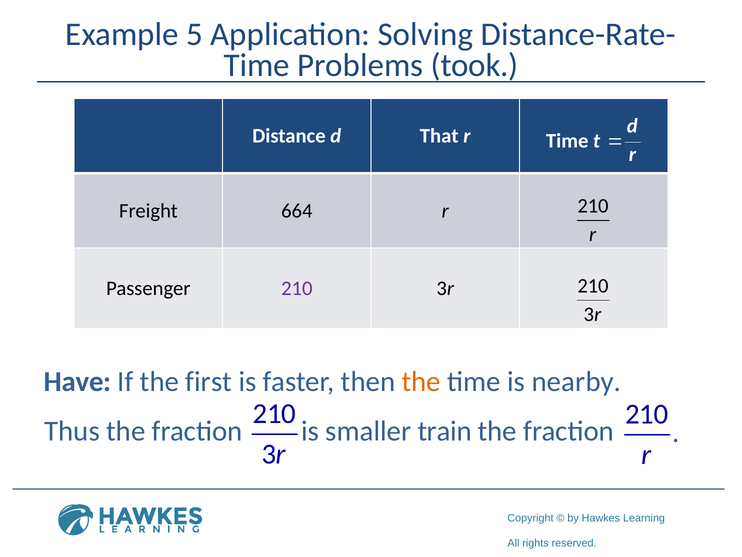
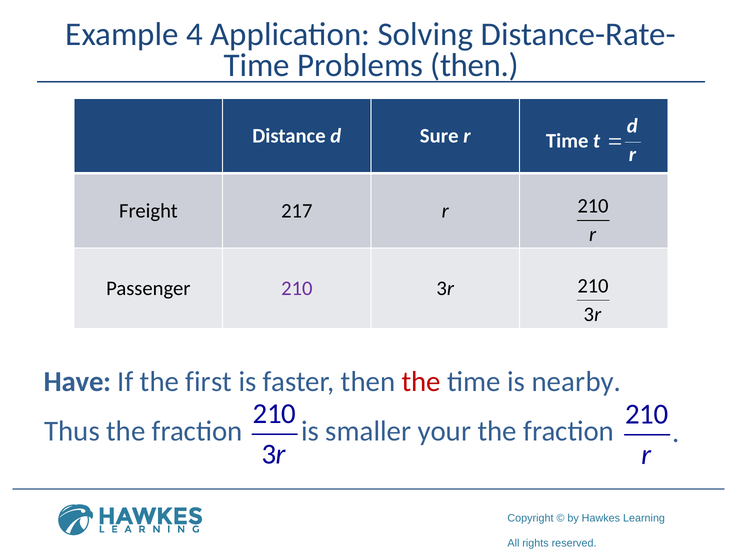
5: 5 -> 4
Problems took: took -> then
That: That -> Sure
664: 664 -> 217
the at (421, 382) colour: orange -> red
train: train -> your
